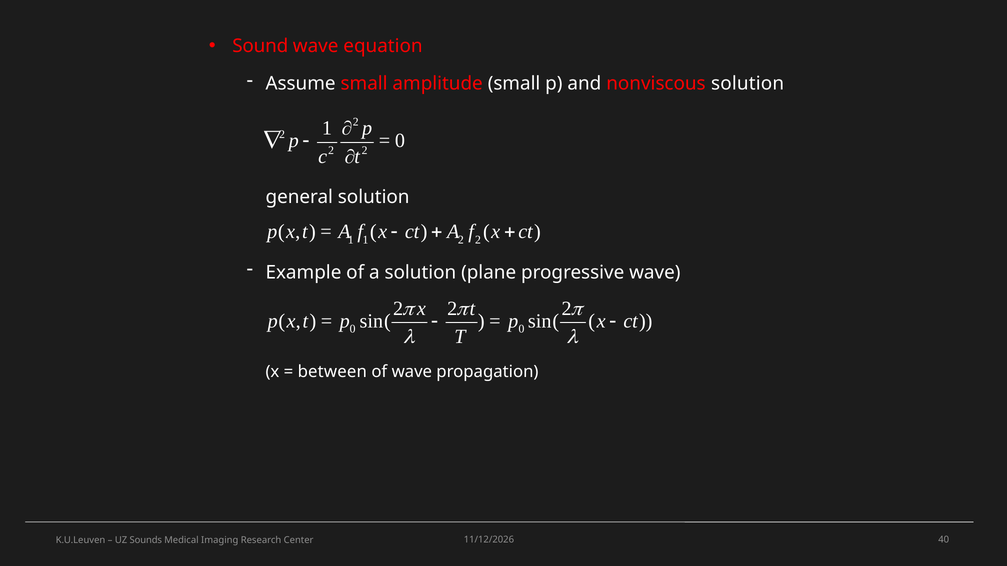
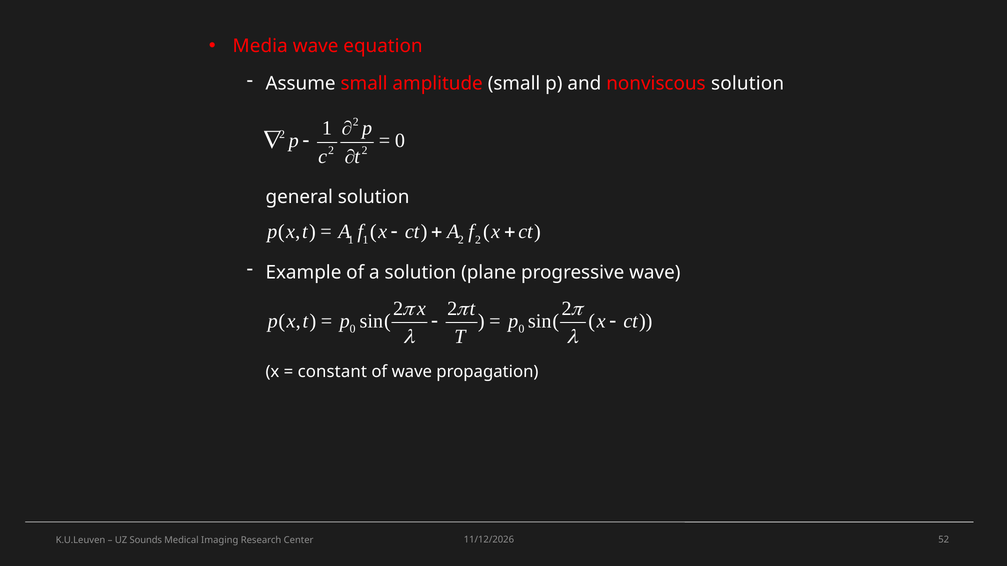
Sound: Sound -> Media
between: between -> constant
40: 40 -> 52
